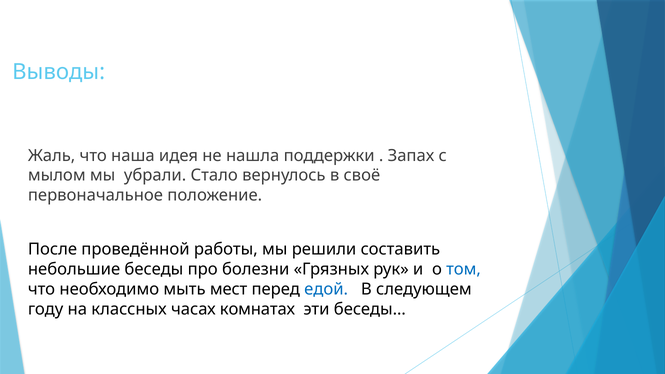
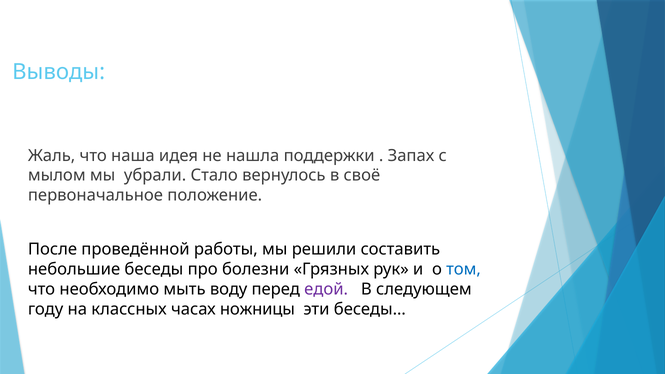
мест: мест -> воду
едой colour: blue -> purple
комнатах: комнатах -> ножницы
